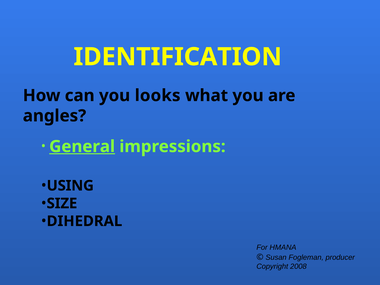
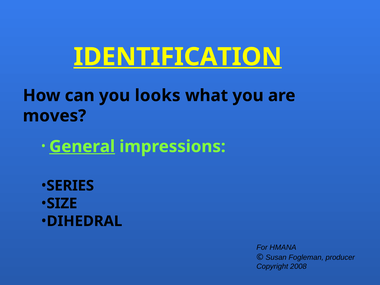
IDENTIFICATION underline: none -> present
angles: angles -> moves
USING: USING -> SERIES
